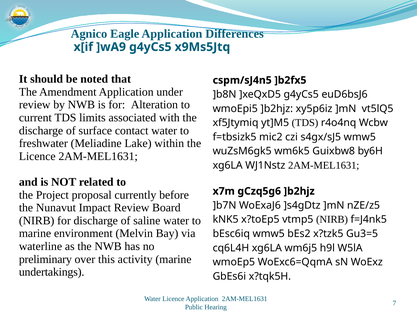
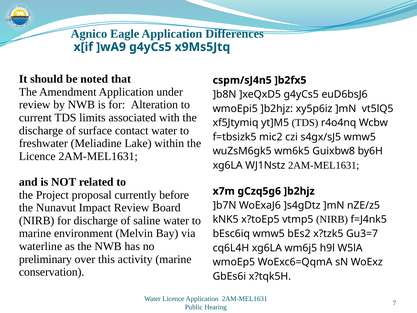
Gu3=5: Gu3=5 -> Gu3=7
undertakings: undertakings -> conservation
